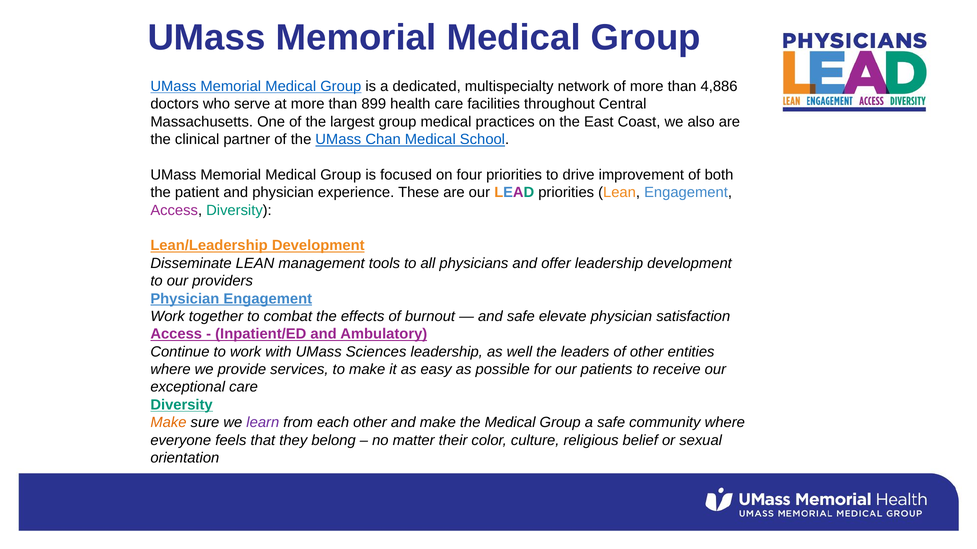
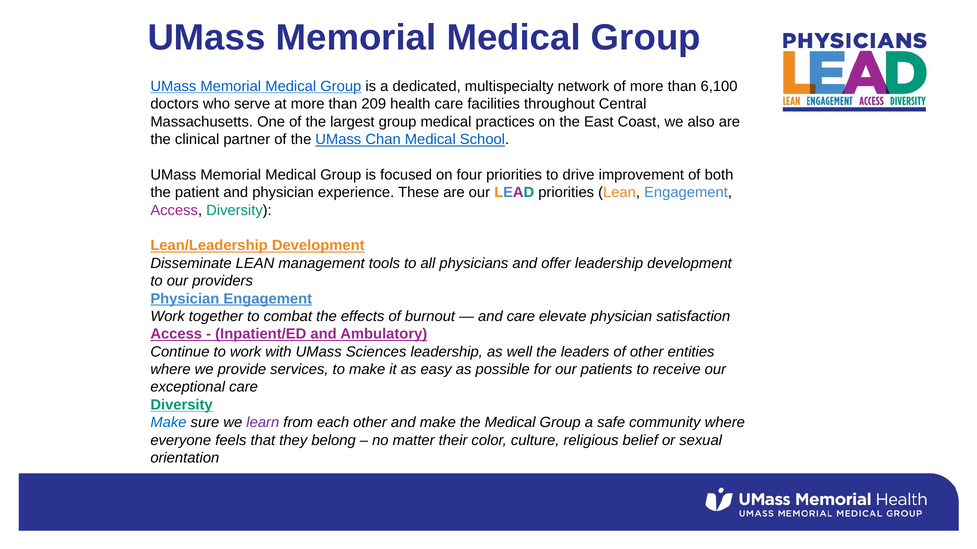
4,886: 4,886 -> 6,100
899: 899 -> 209
and safe: safe -> care
Make at (168, 423) colour: orange -> blue
